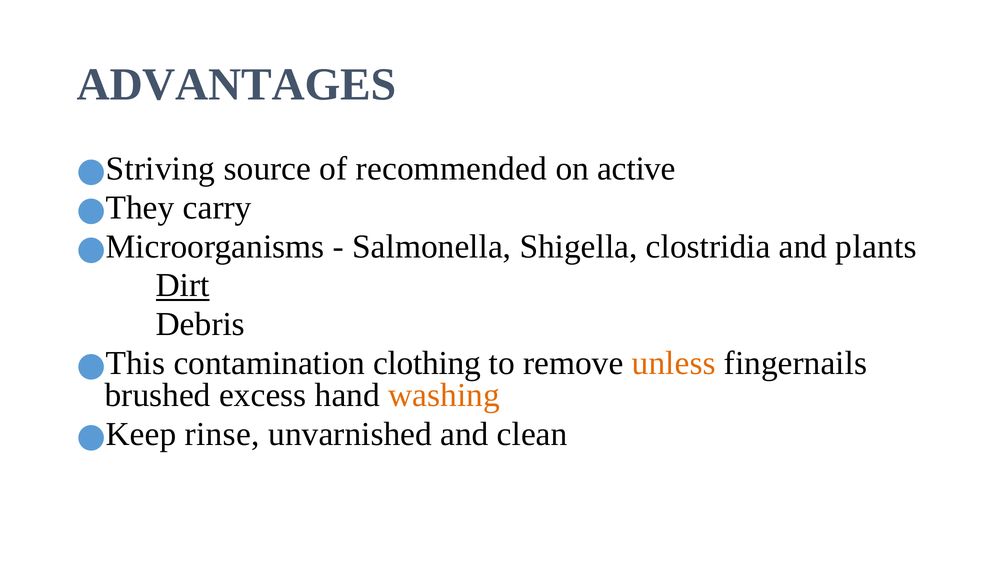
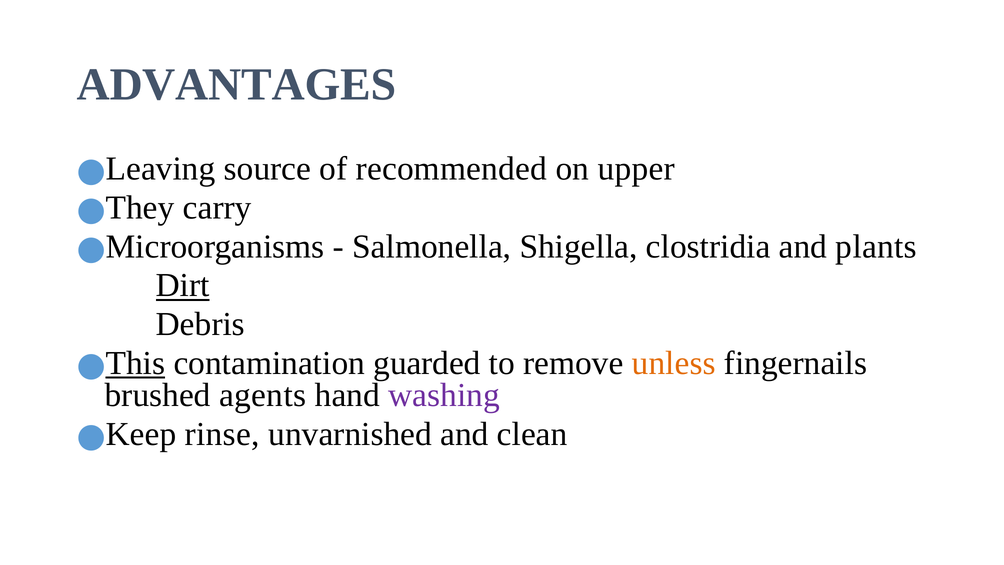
Striving: Striving -> Leaving
active: active -> upper
This underline: none -> present
clothing: clothing -> guarded
excess: excess -> agents
washing colour: orange -> purple
